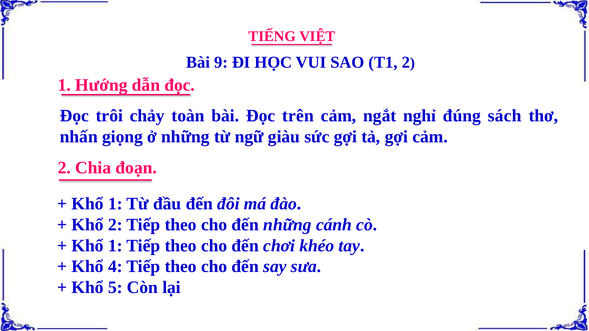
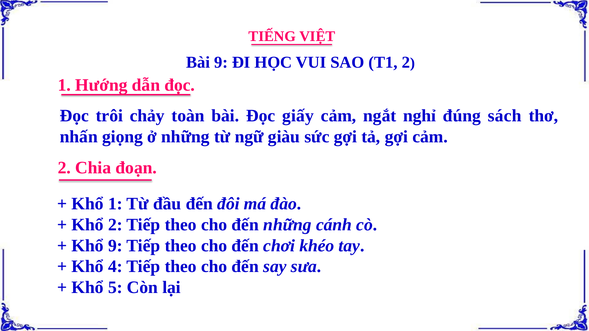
trên: trên -> giấy
1 at (115, 246): 1 -> 9
